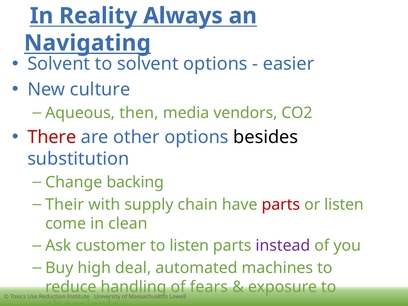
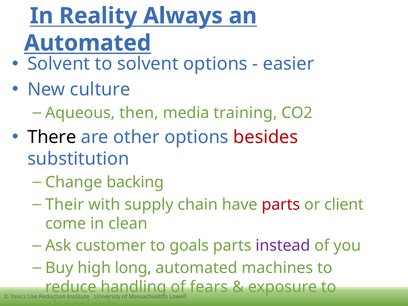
Navigating at (87, 43): Navigating -> Automated
vendors: vendors -> training
There colour: red -> black
besides colour: black -> red
or listen: listen -> client
to listen: listen -> goals
deal: deal -> long
